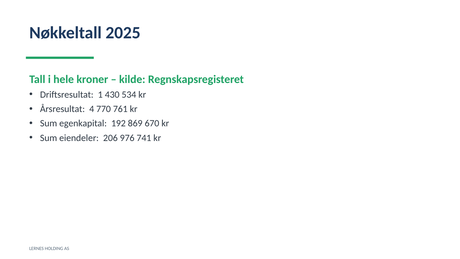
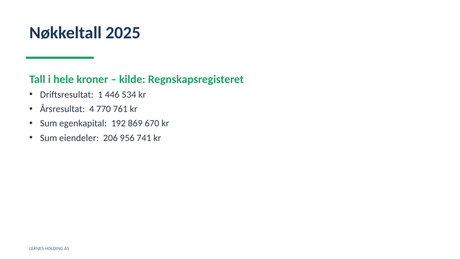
430: 430 -> 446
976: 976 -> 956
